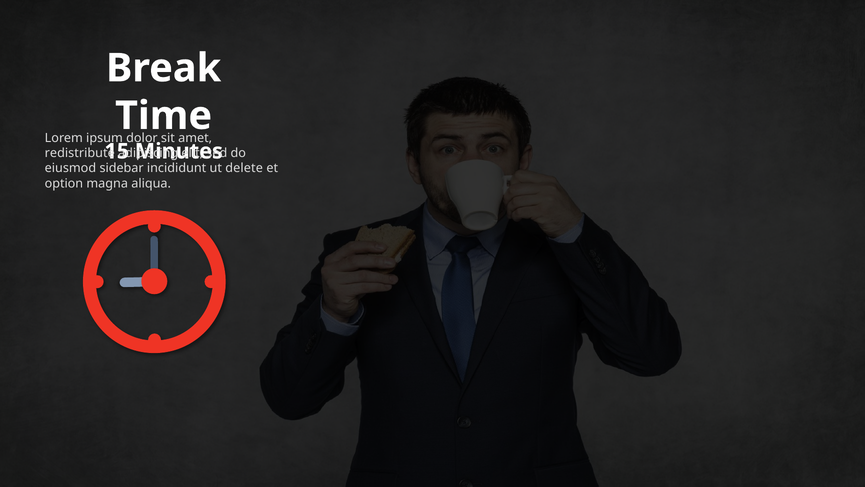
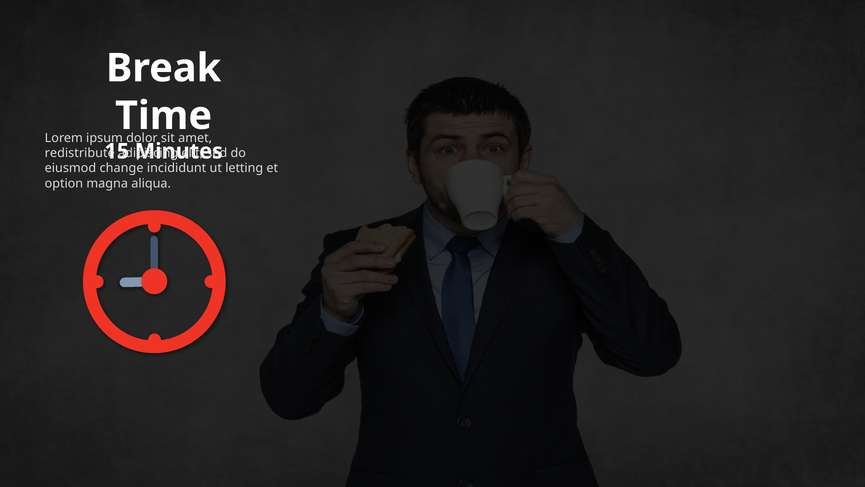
sidebar: sidebar -> change
delete: delete -> letting
